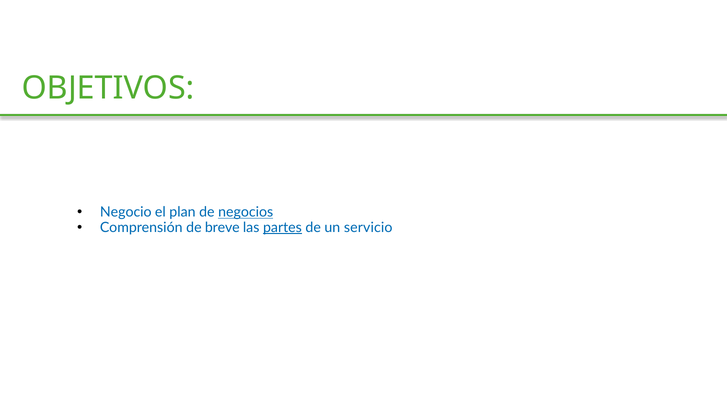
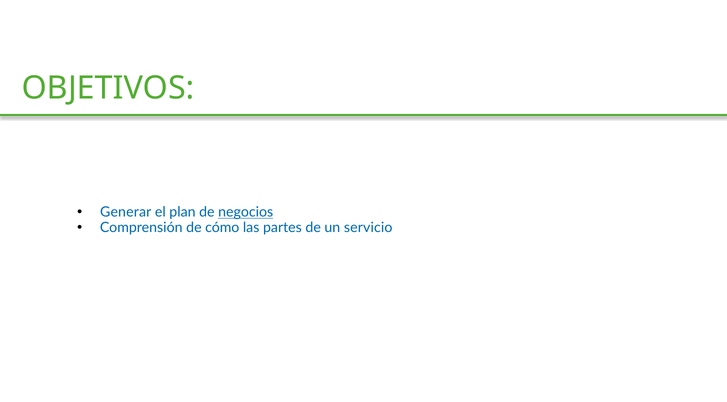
Negocio: Negocio -> Generar
breve: breve -> cómo
partes underline: present -> none
